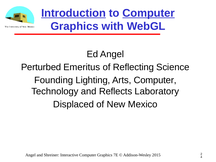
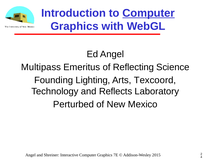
Introduction underline: present -> none
Perturbed: Perturbed -> Multipass
Arts Computer: Computer -> Texcoord
Displaced: Displaced -> Perturbed
